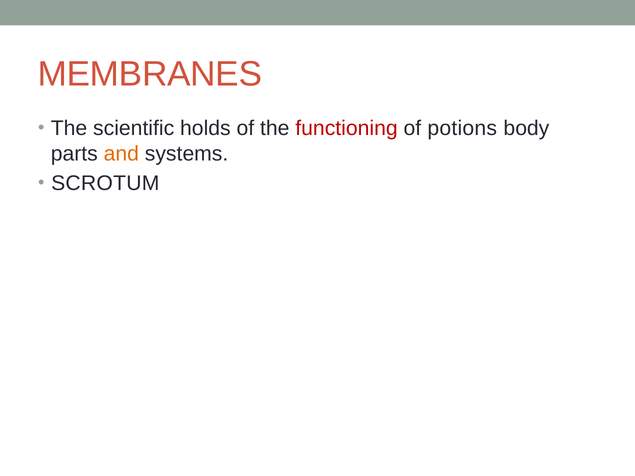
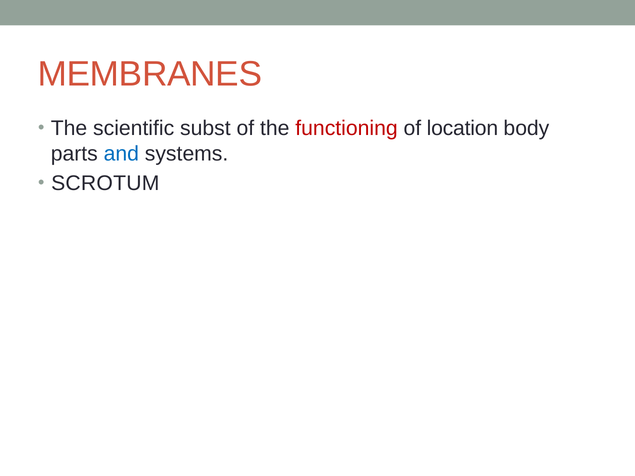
holds: holds -> subst
potions: potions -> location
and colour: orange -> blue
